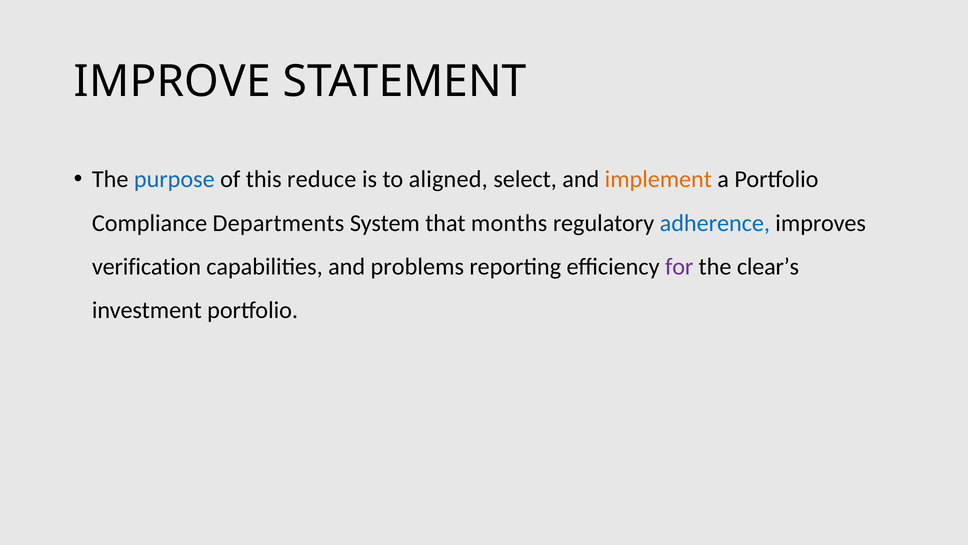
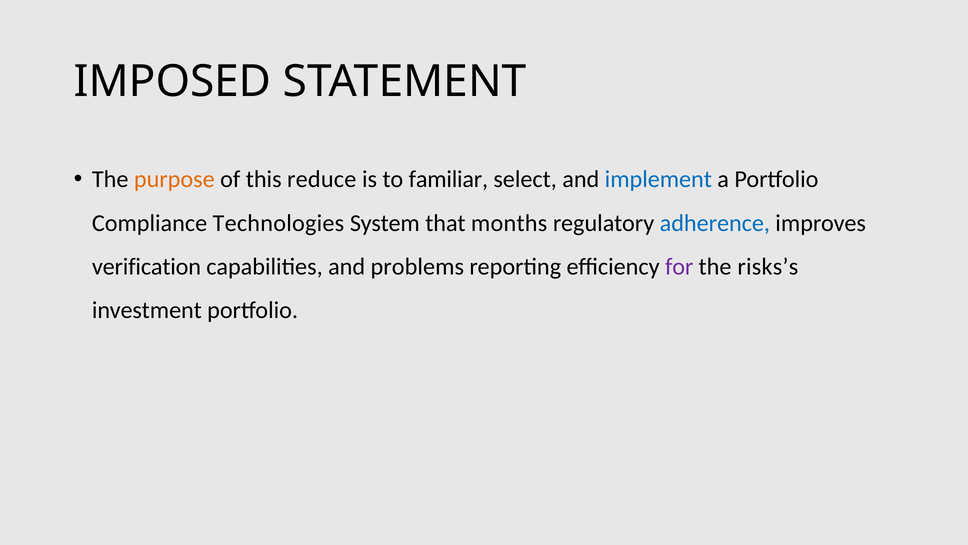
IMPROVE: IMPROVE -> IMPOSED
purpose colour: blue -> orange
aligned: aligned -> familiar
implement colour: orange -> blue
Departments: Departments -> Technologies
clear’s: clear’s -> risks’s
